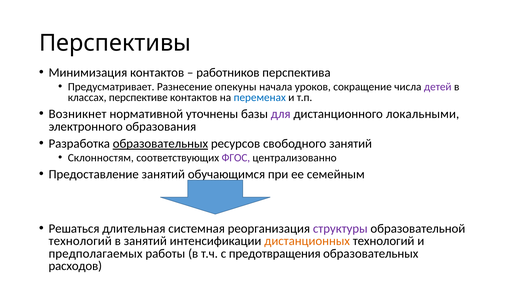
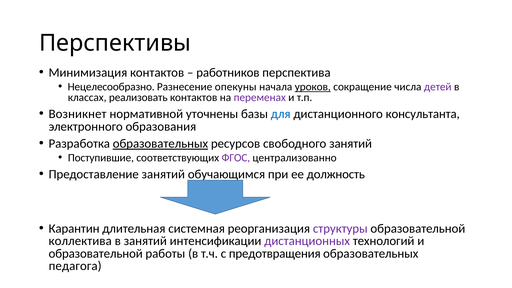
Предусматривает: Предусматривает -> Нецелесообразно
уроков underline: none -> present
перспективе: перспективе -> реализовать
переменах colour: blue -> purple
для colour: purple -> blue
локальными: локальными -> консультанта
Склонностям: Склонностям -> Поступившие
семейным: семейным -> должность
Решаться: Решаться -> Карантин
технологий at (80, 241): технологий -> коллектива
дистанционных colour: orange -> purple
предполагаемых at (96, 254): предполагаемых -> образовательной
расходов: расходов -> педагога
